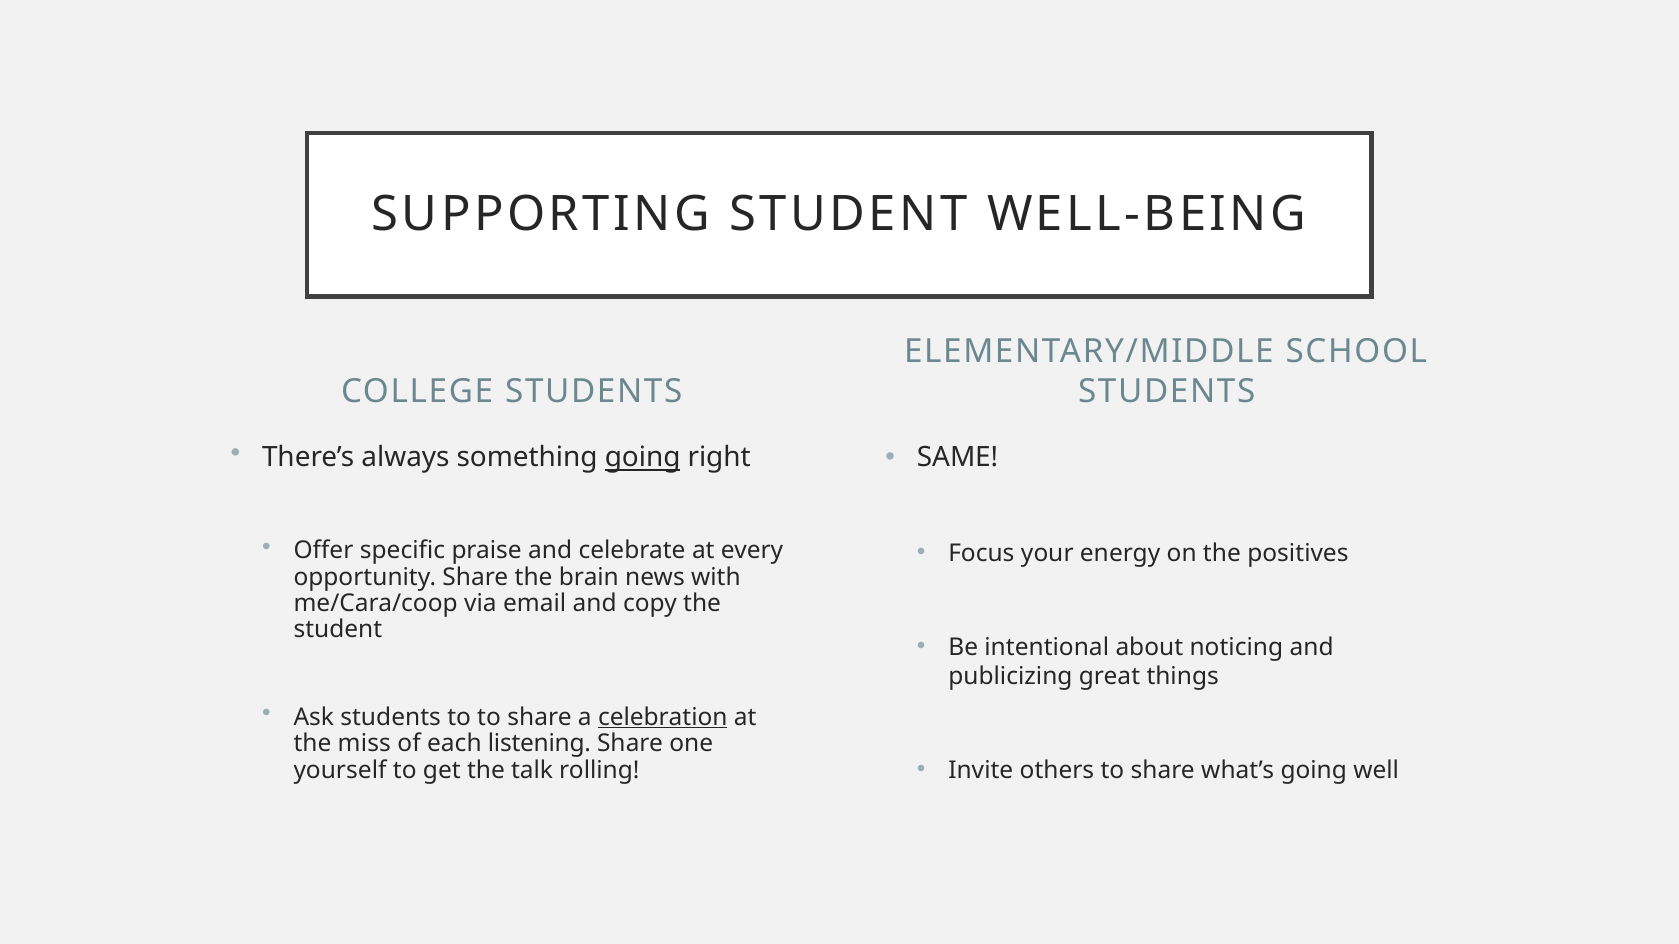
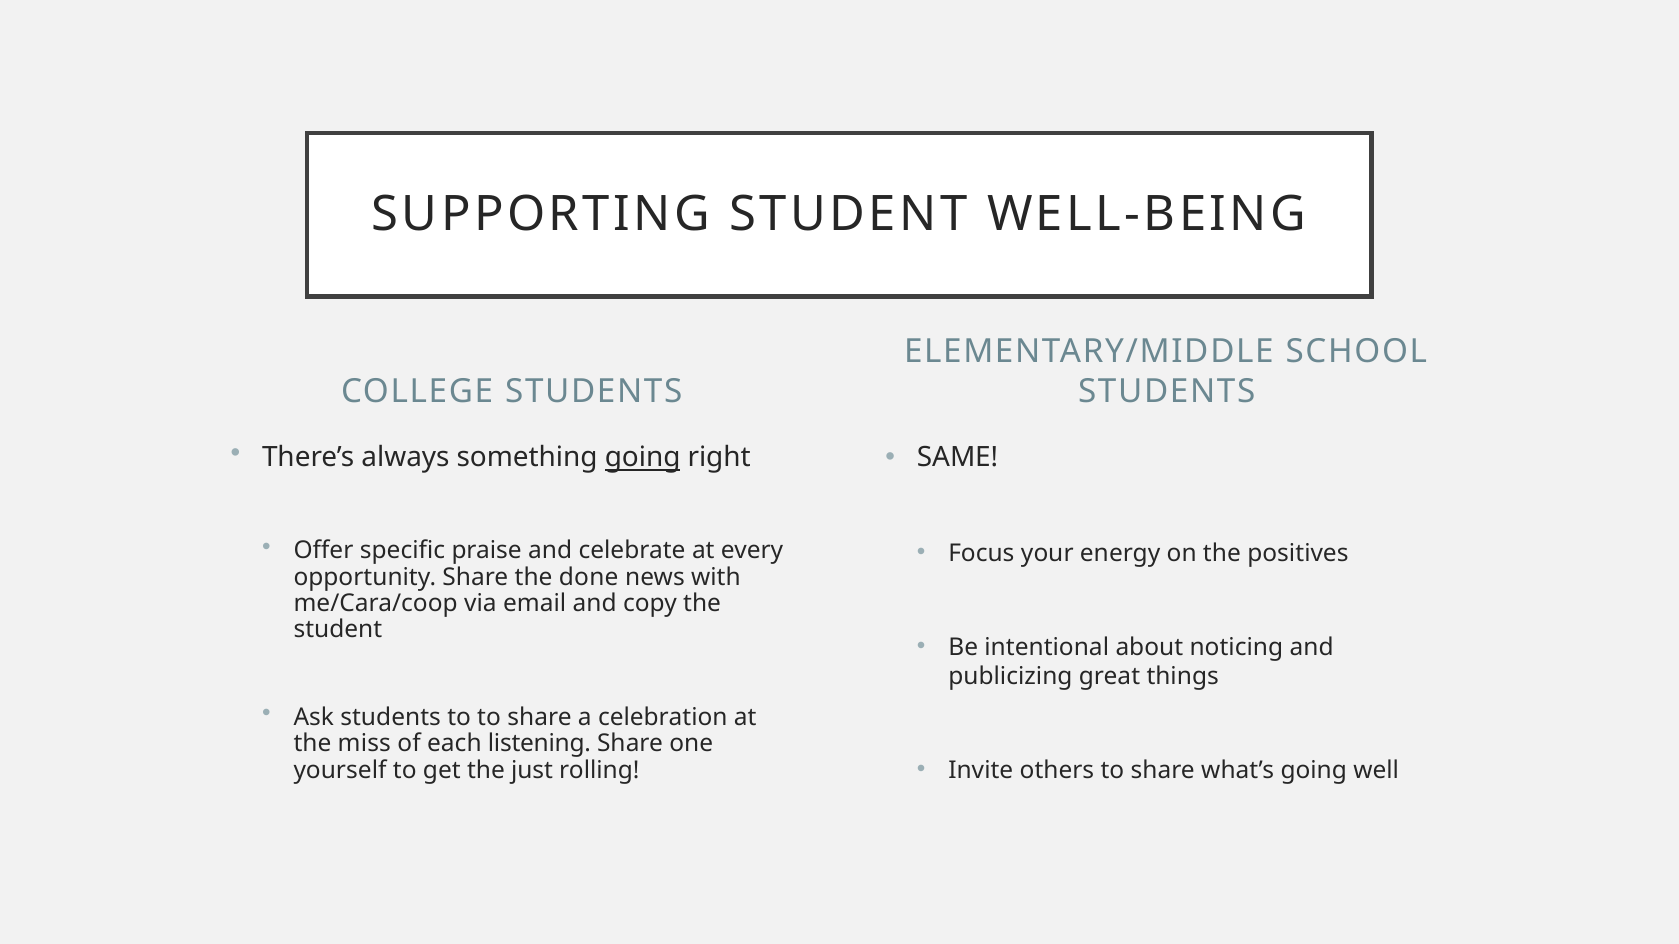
brain: brain -> done
celebration underline: present -> none
talk: talk -> just
